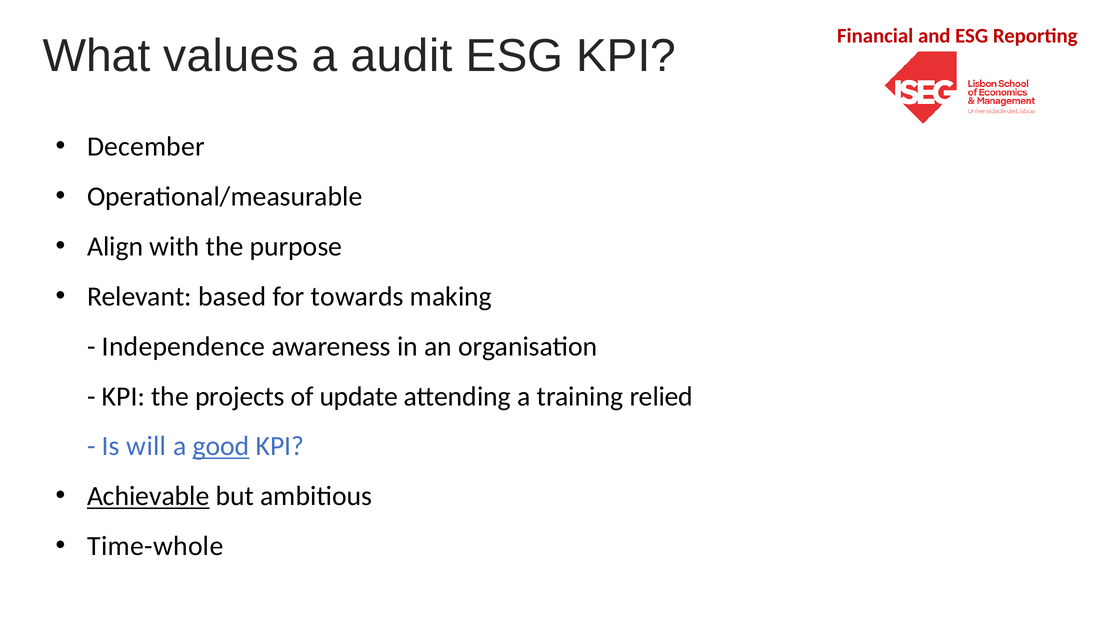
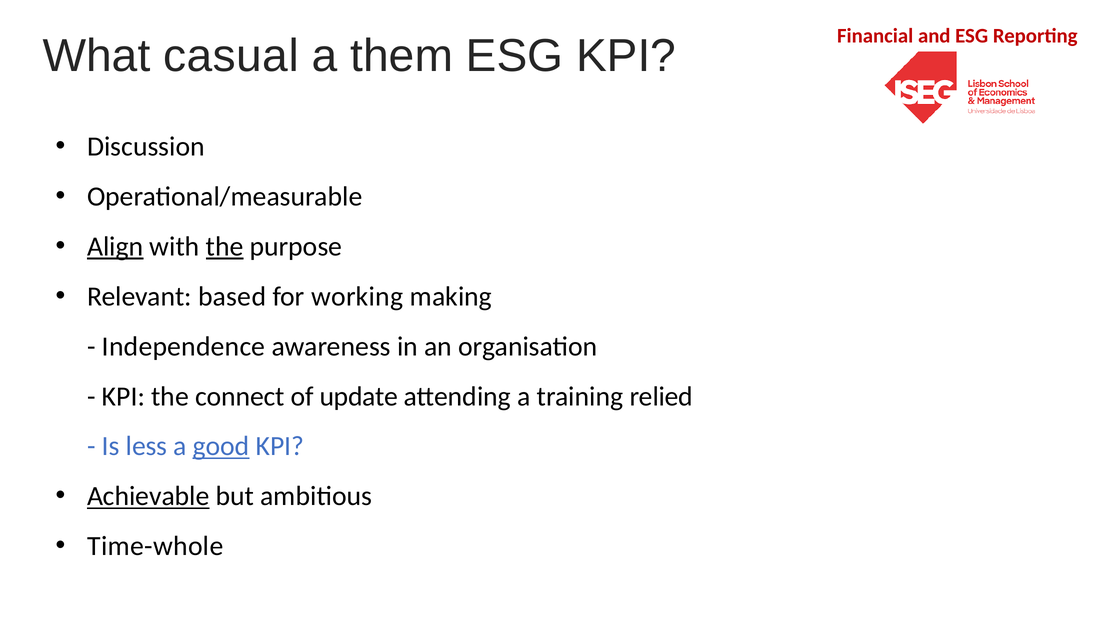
values: values -> casual
audit: audit -> them
December: December -> Discussion
Align underline: none -> present
the at (225, 247) underline: none -> present
towards: towards -> working
projects: projects -> connect
will: will -> less
